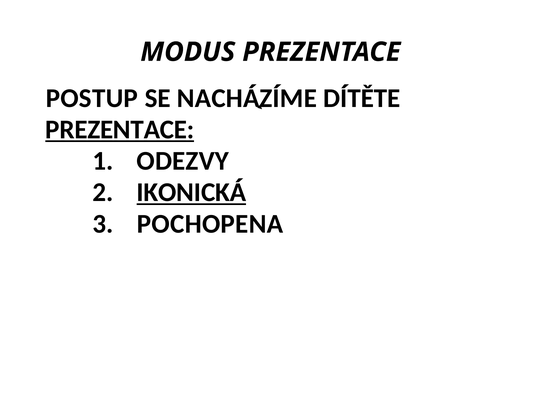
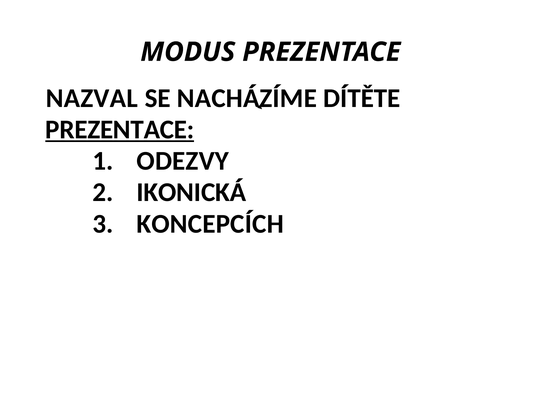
POSTUP: POSTUP -> NAZVAL
IKONICKÁ underline: present -> none
POCHOPENA: POCHOPENA -> KONCEPCÍCH
